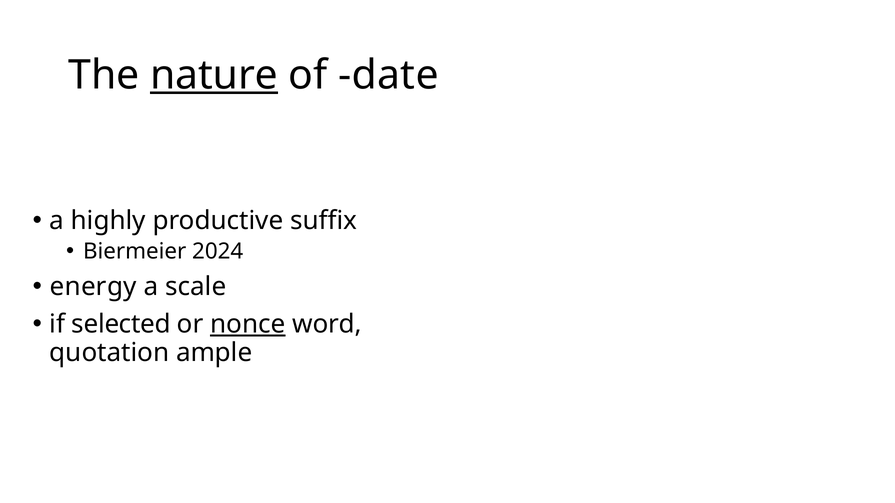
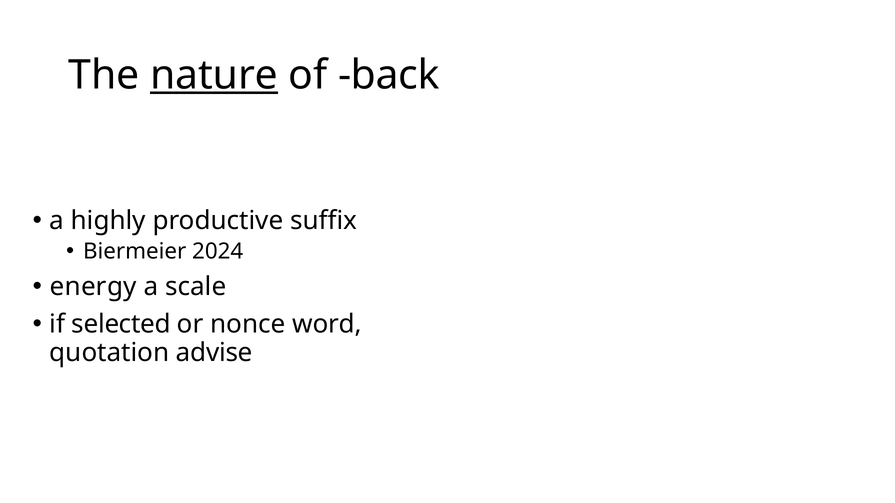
date: date -> back
nonce underline: present -> none
ample: ample -> advise
